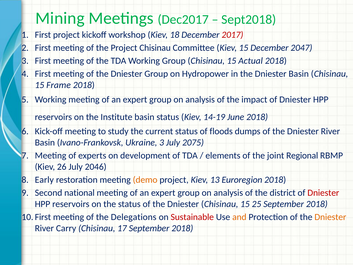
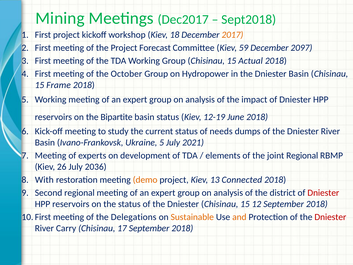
2017 colour: red -> orange
Project Chisinau: Chisinau -> Forecast
Kiev 15: 15 -> 59
2047: 2047 -> 2097
meeting of the Dniester: Dniester -> October
Institute: Institute -> Bipartite
14-19: 14-19 -> 12-19
floods: floods -> needs
Ukraine 3: 3 -> 5
2075: 2075 -> 2021
2046: 2046 -> 2036
Early: Early -> With
Euroregion: Euroregion -> Connected
Second national: national -> regional
25: 25 -> 12
Sustainable colour: red -> orange
Dniester at (330, 217) colour: orange -> red
